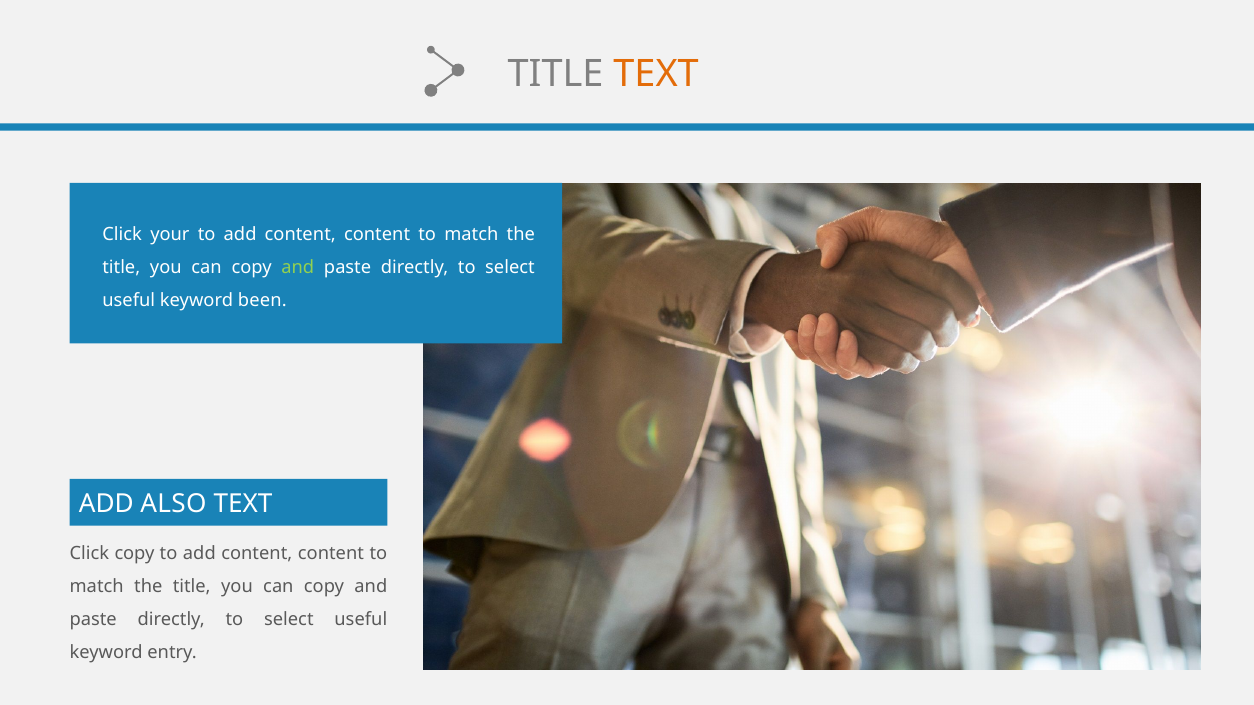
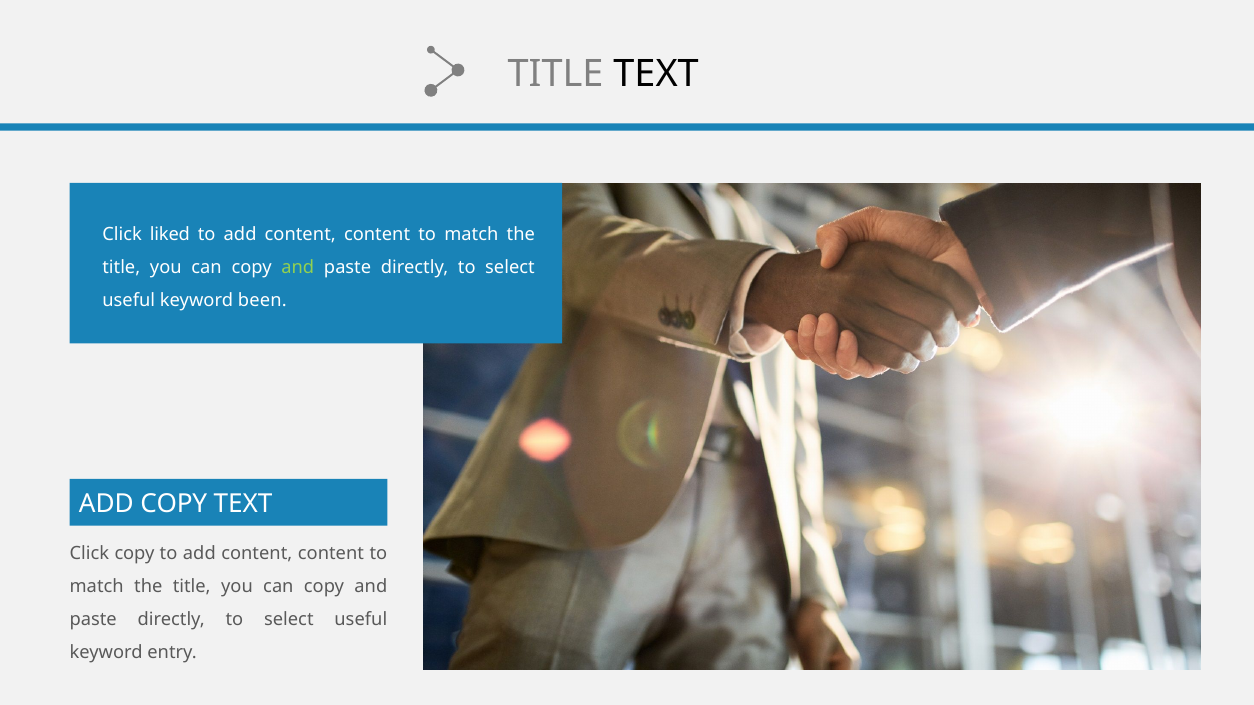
TEXT at (656, 74) colour: orange -> black
your: your -> liked
ADD ALSO: ALSO -> COPY
